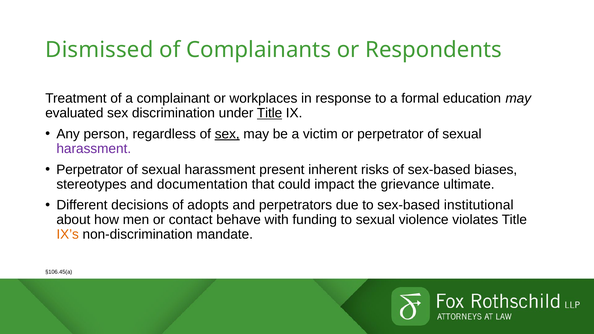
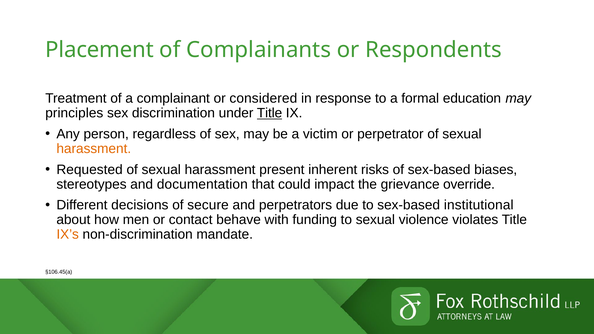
Dismissed: Dismissed -> Placement
workplaces: workplaces -> considered
evaluated: evaluated -> principles
sex at (227, 134) underline: present -> none
harassment at (94, 149) colour: purple -> orange
Perpetrator at (90, 170): Perpetrator -> Requested
ultimate: ultimate -> override
adopts: adopts -> secure
